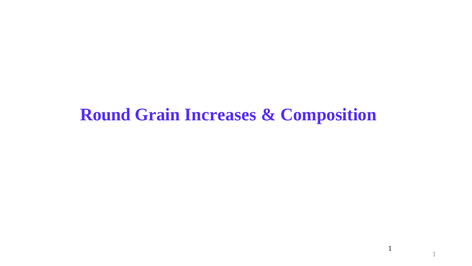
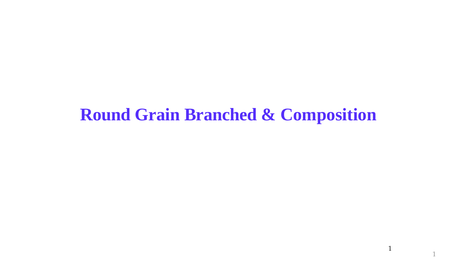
Increases: Increases -> Branched
